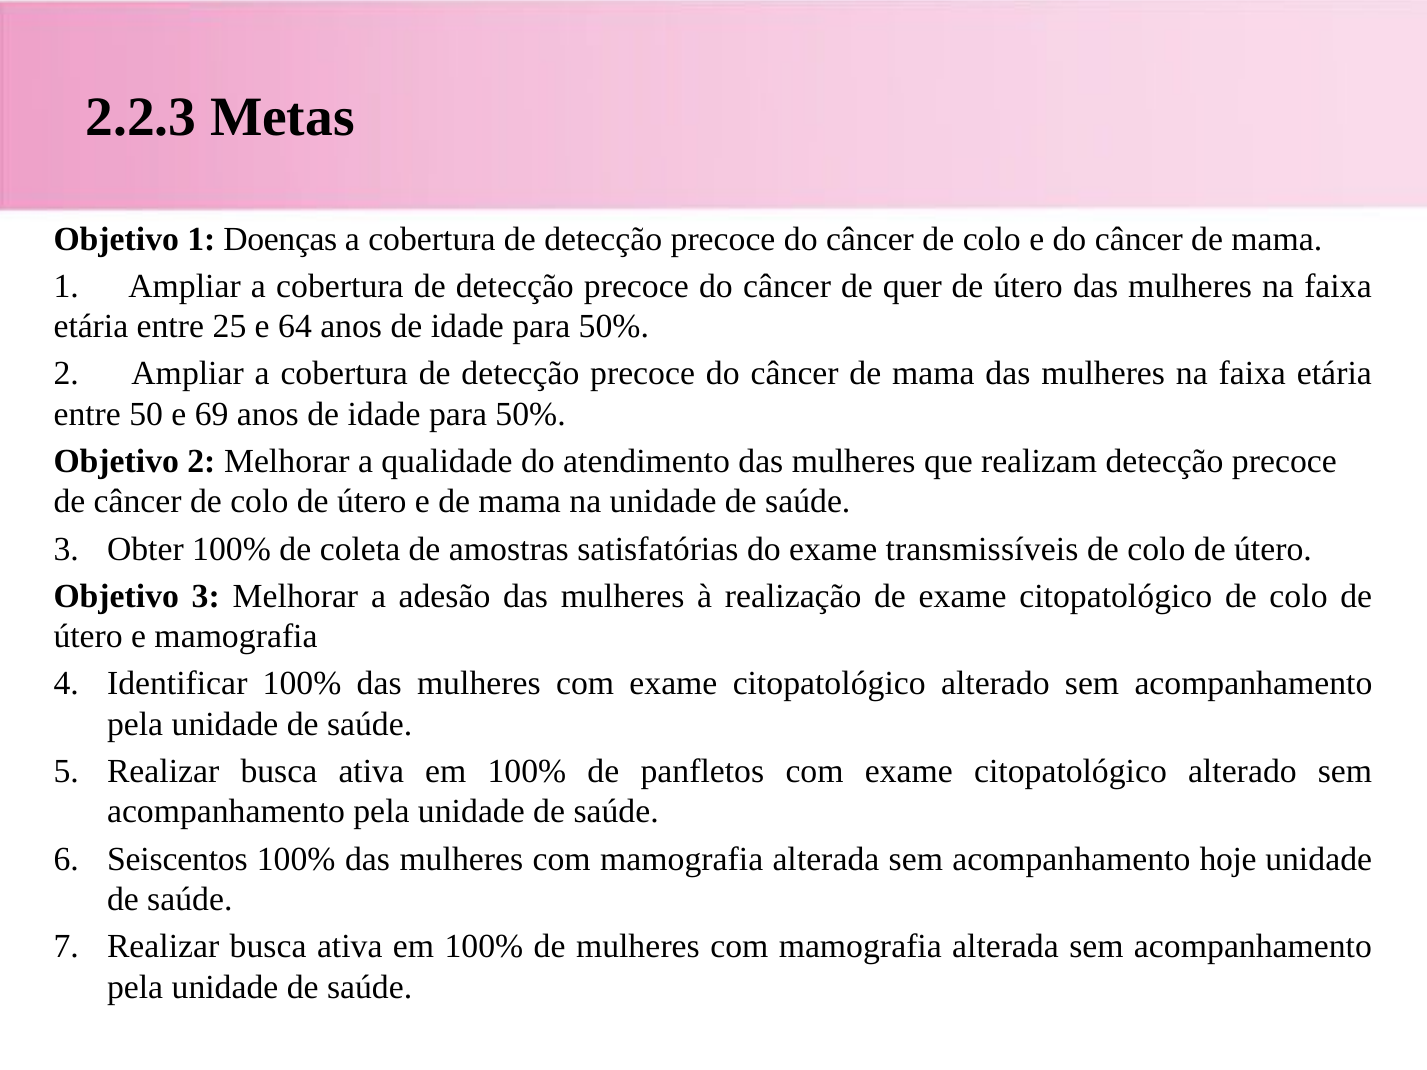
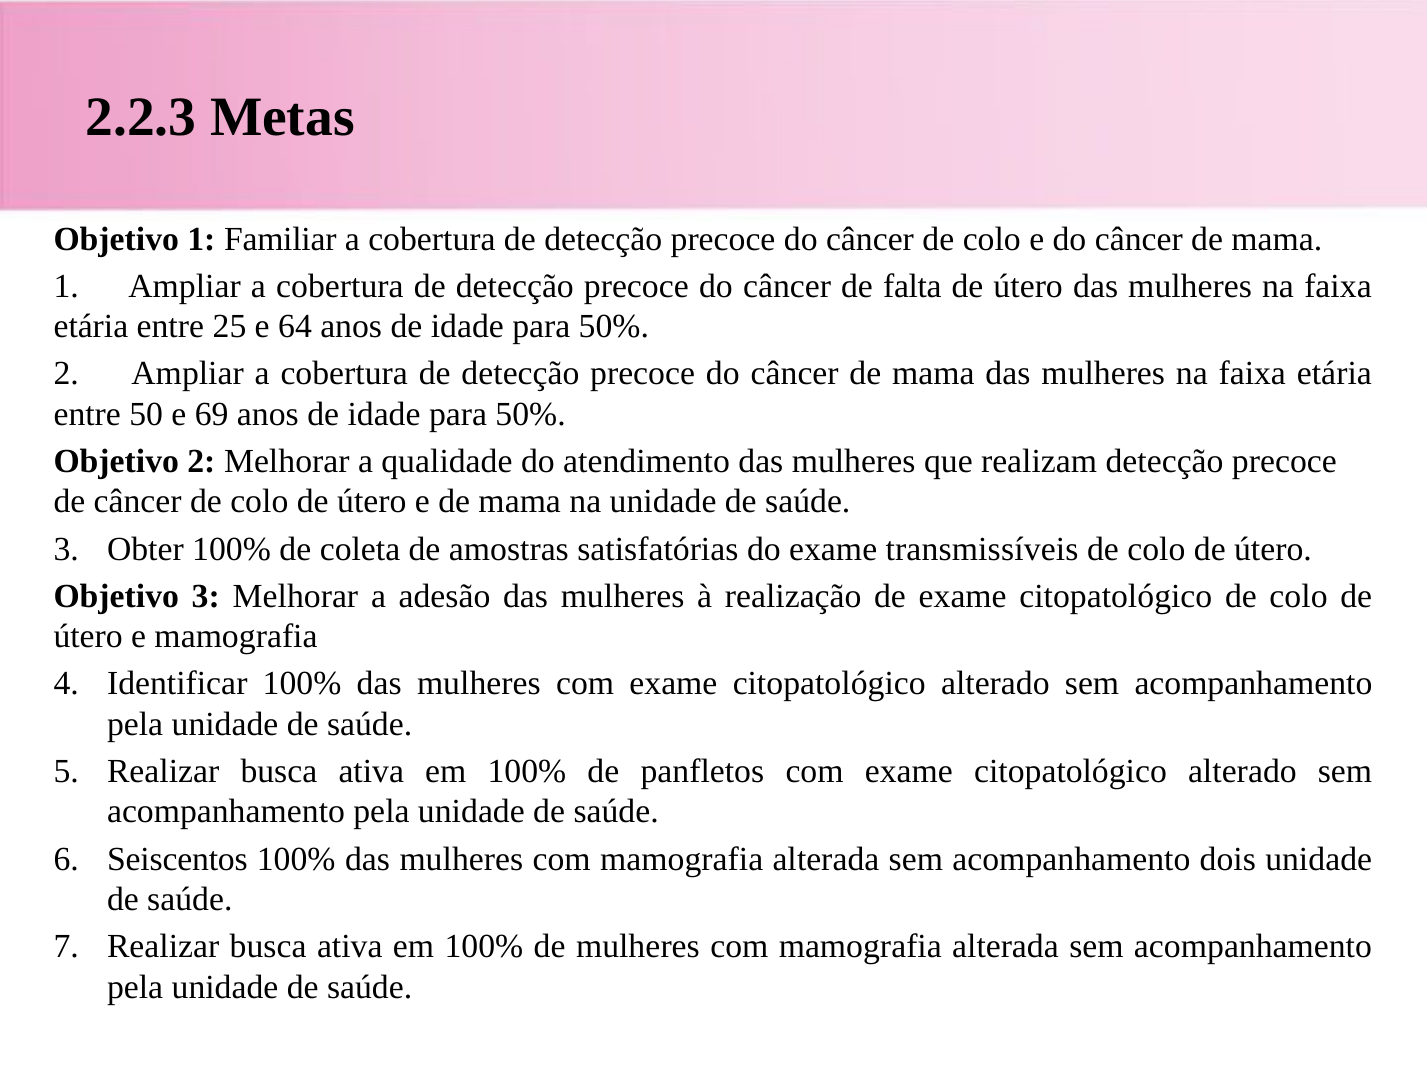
Doenças: Doenças -> Familiar
quer: quer -> falta
hoje: hoje -> dois
